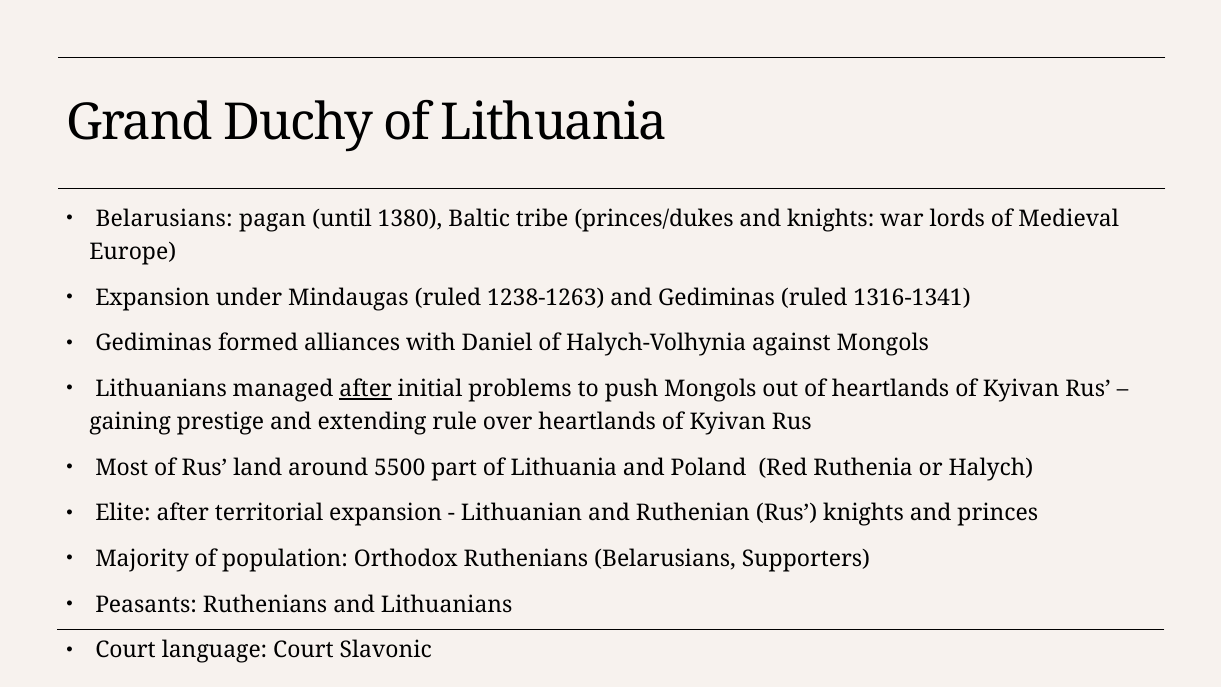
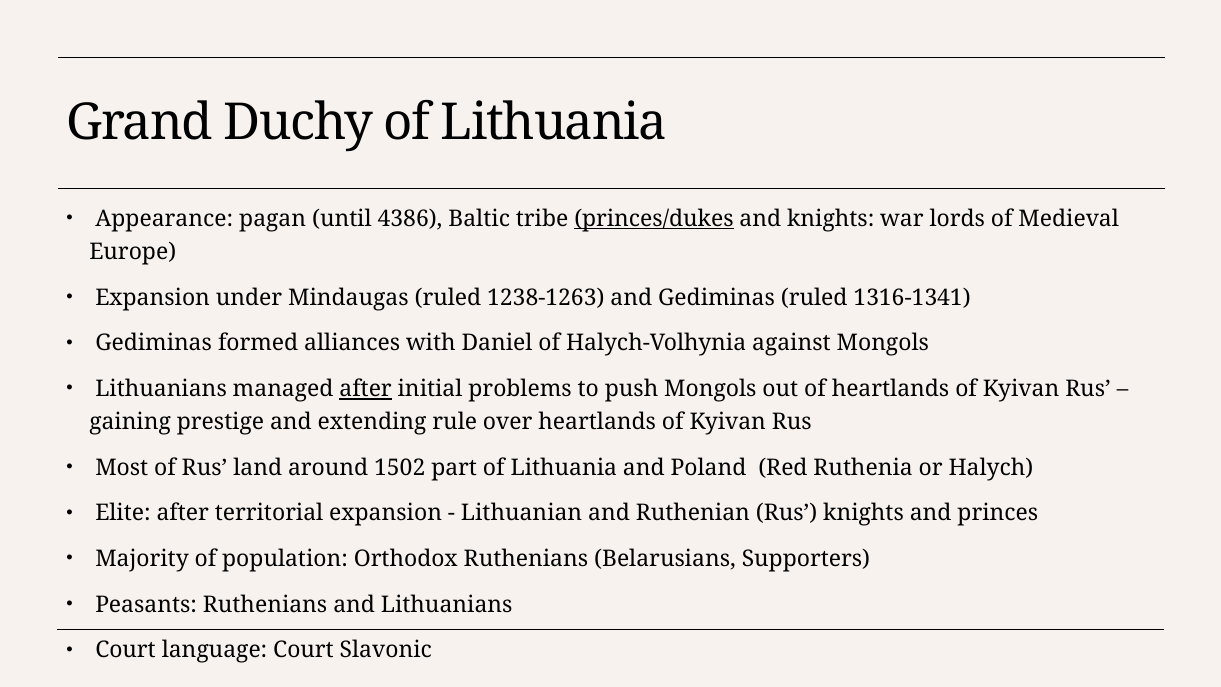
Belarusians at (164, 219): Belarusians -> Appearance
1380: 1380 -> 4386
princes/dukes underline: none -> present
5500: 5500 -> 1502
